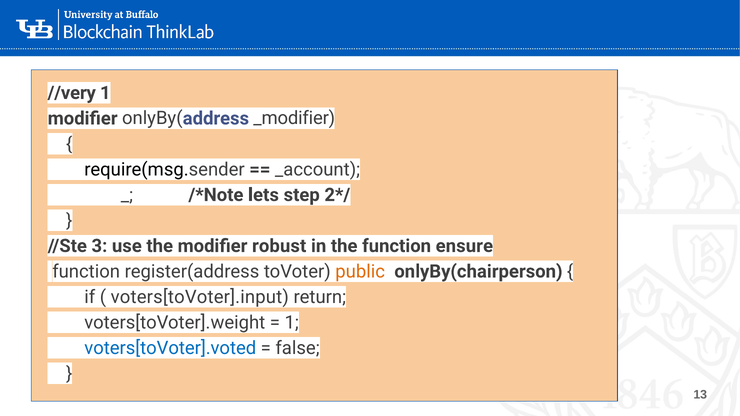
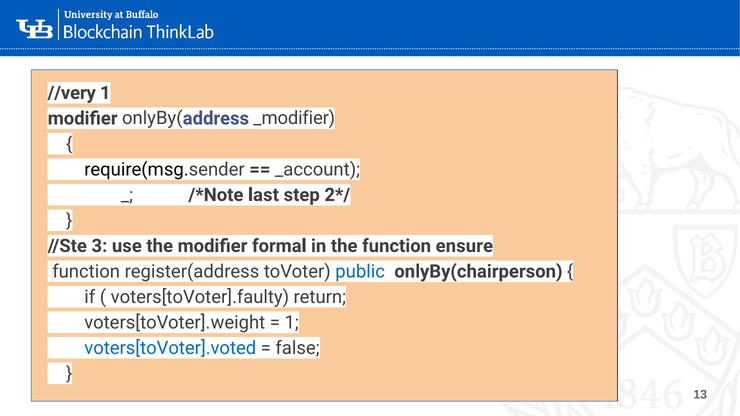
lets: lets -> last
robust: robust -> formal
public colour: orange -> blue
voters[toVoter].input: voters[toVoter].input -> voters[toVoter].faulty
